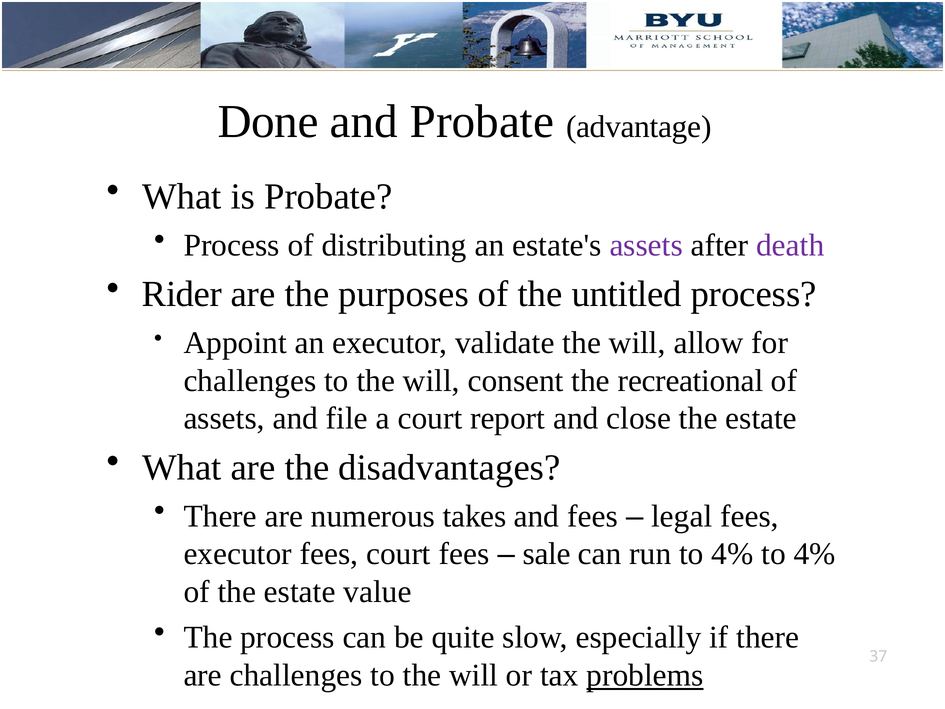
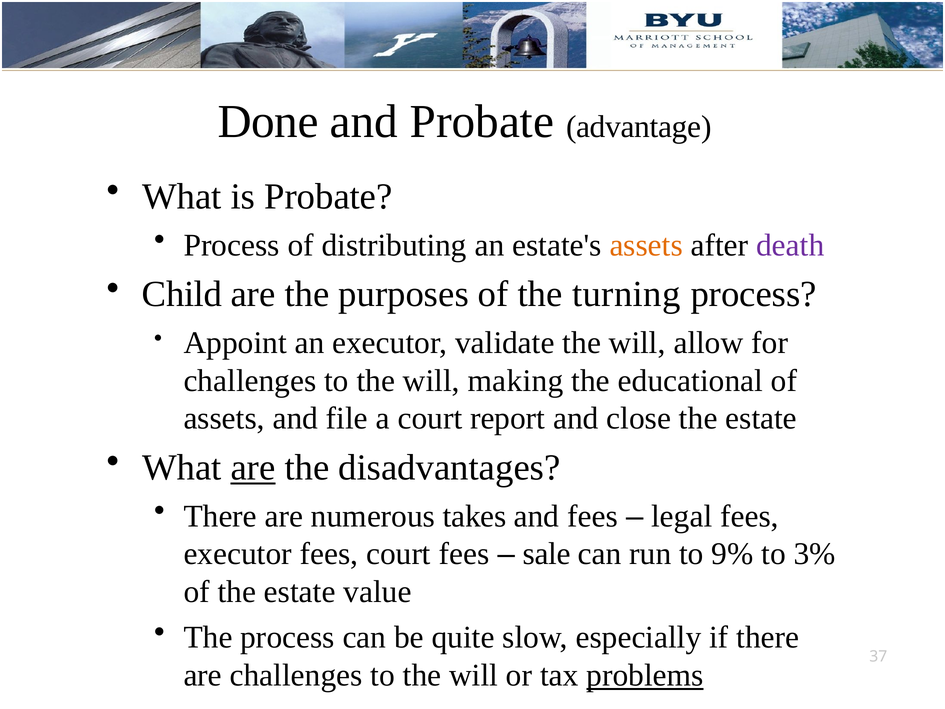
assets at (646, 245) colour: purple -> orange
Rider: Rider -> Child
untitled: untitled -> turning
consent: consent -> making
recreational: recreational -> educational
are at (253, 468) underline: none -> present
run to 4%: 4% -> 9%
4% at (815, 554): 4% -> 3%
